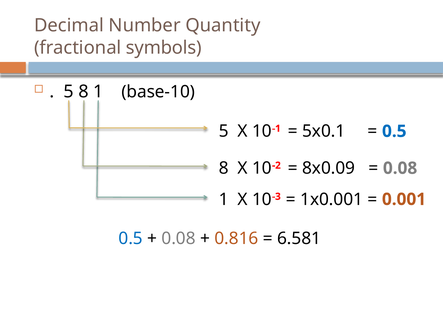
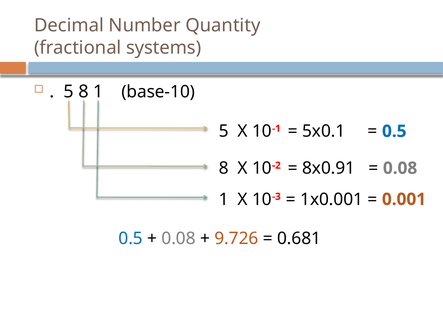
symbols: symbols -> systems
8x0.09: 8x0.09 -> 8x0.91
0.816: 0.816 -> 9.726
6.581: 6.581 -> 0.681
